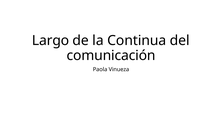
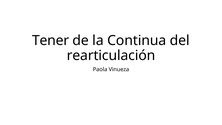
Largo: Largo -> Tener
comunicación: comunicación -> rearticulación
